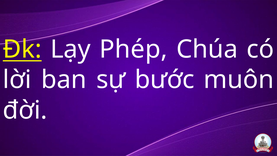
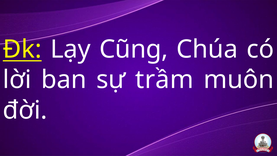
Phép: Phép -> Cũng
bước: bước -> trầm
